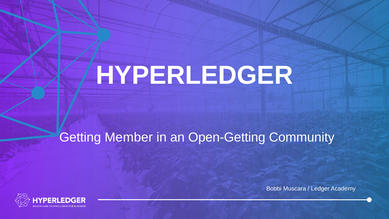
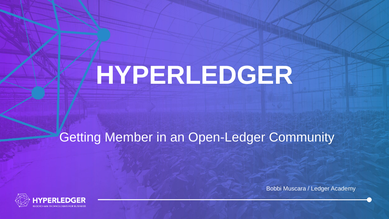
Open-Getting: Open-Getting -> Open-Ledger
